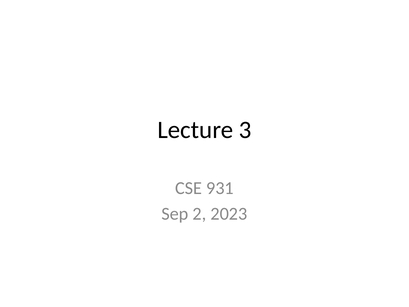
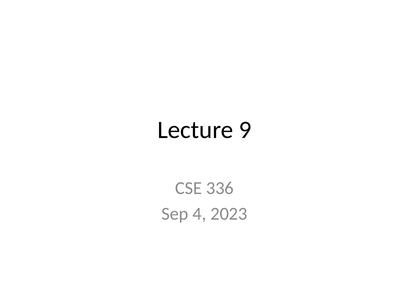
3: 3 -> 9
931: 931 -> 336
2: 2 -> 4
